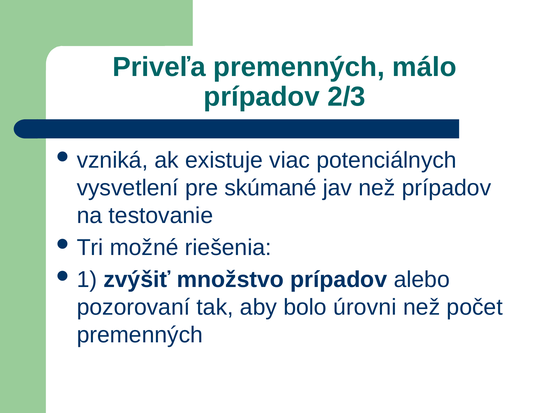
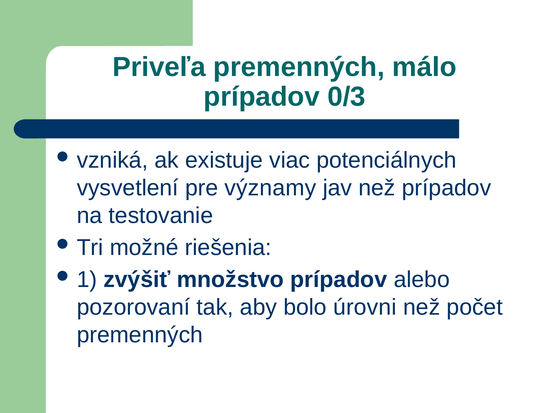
2/3: 2/3 -> 0/3
skúmané: skúmané -> významy
